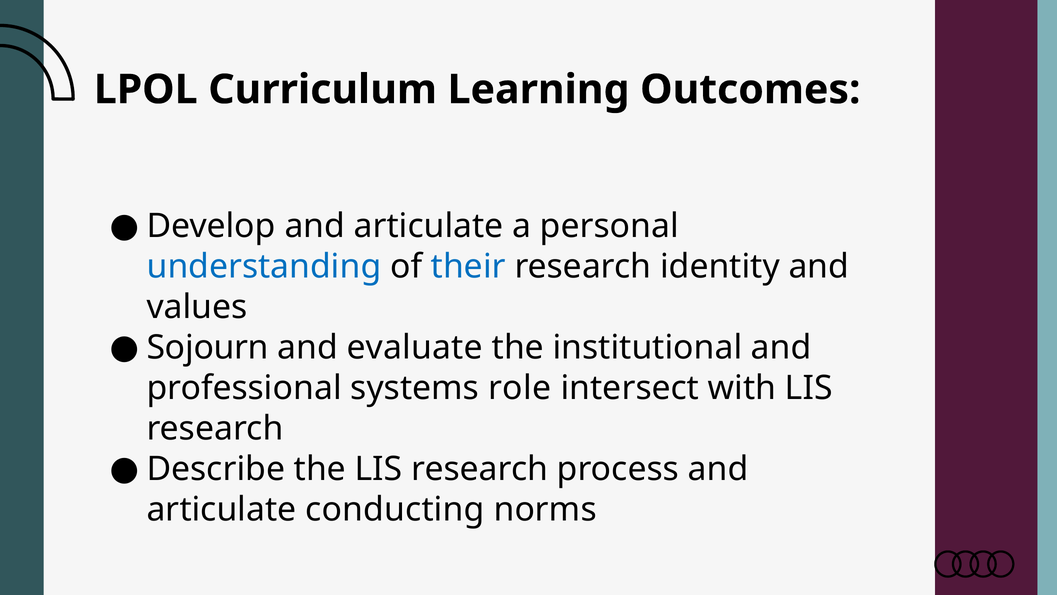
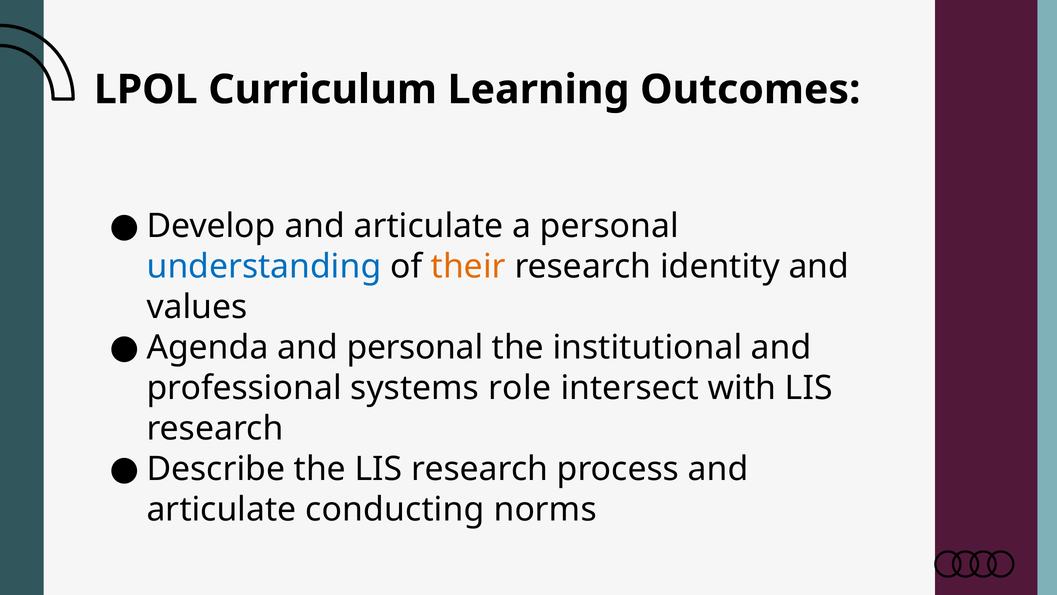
their colour: blue -> orange
Sojourn: Sojourn -> Agenda
and evaluate: evaluate -> personal
